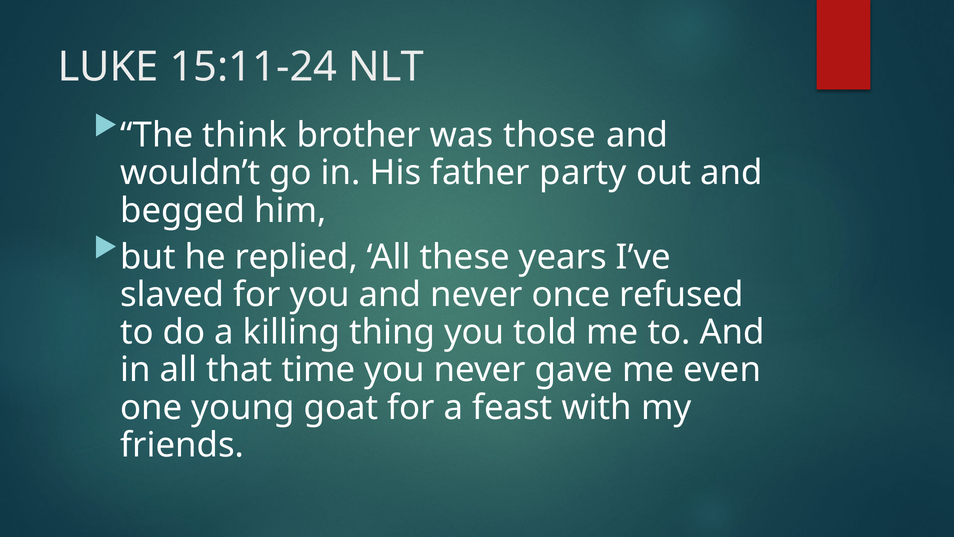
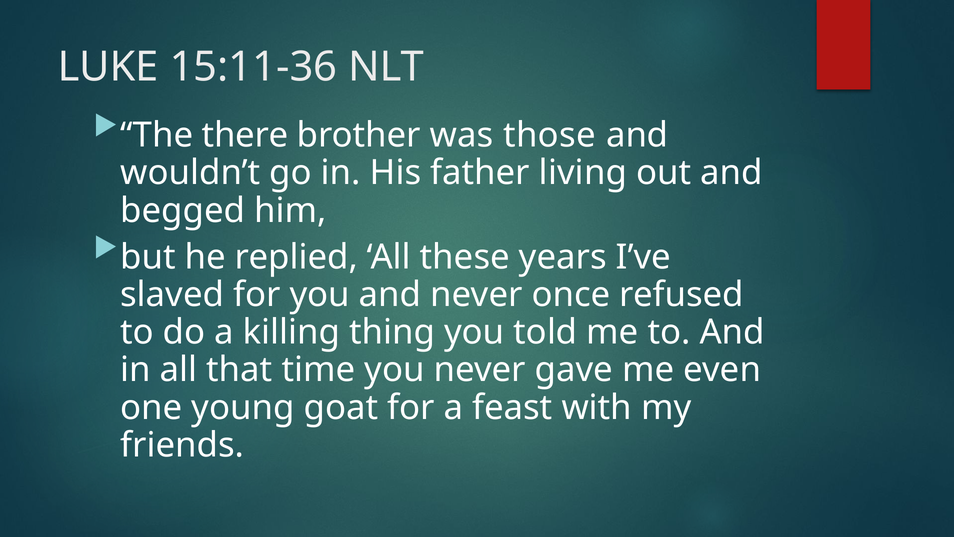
15:11-24: 15:11-24 -> 15:11-36
think: think -> there
party: party -> living
